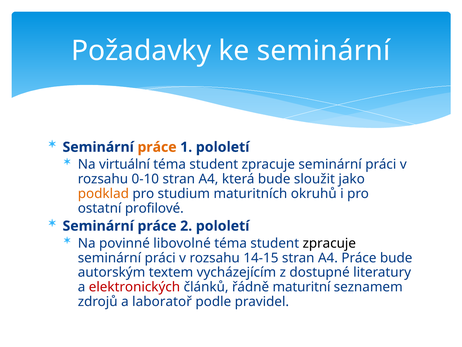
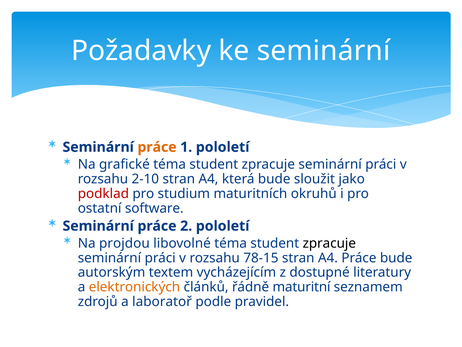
virtuální: virtuální -> grafické
0-10: 0-10 -> 2-10
podklad colour: orange -> red
profilové: profilové -> software
povinné: povinné -> projdou
14-15: 14-15 -> 78-15
elektronických colour: red -> orange
